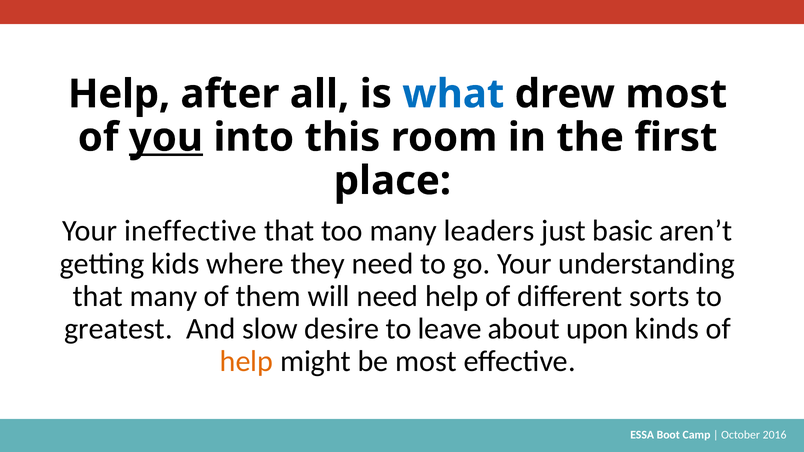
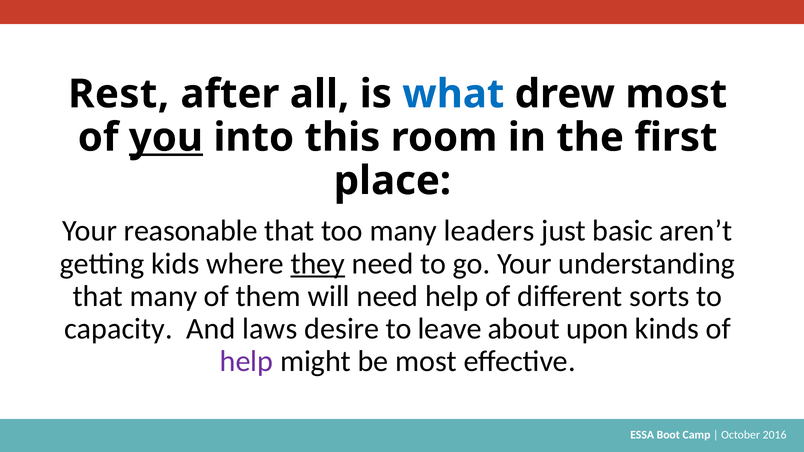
Help at (119, 94): Help -> Rest
ineffective: ineffective -> reasonable
they underline: none -> present
greatest: greatest -> capacity
slow: slow -> laws
help at (246, 361) colour: orange -> purple
